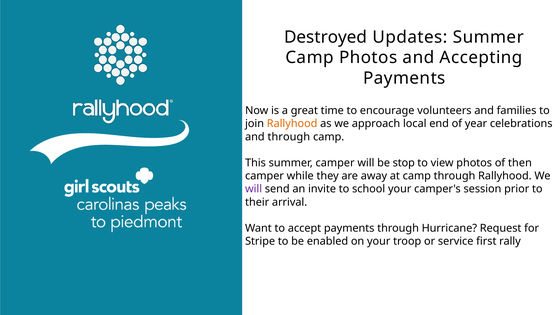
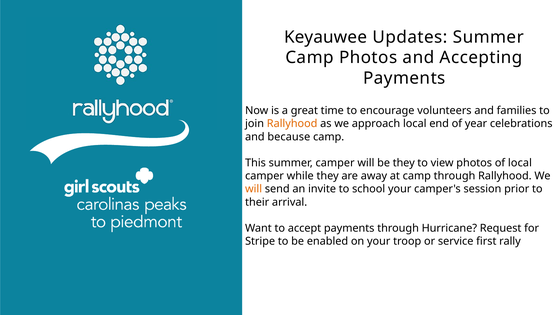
Destroyed: Destroyed -> Keyauwee
and through: through -> because
be stop: stop -> they
of then: then -> local
will at (254, 189) colour: purple -> orange
